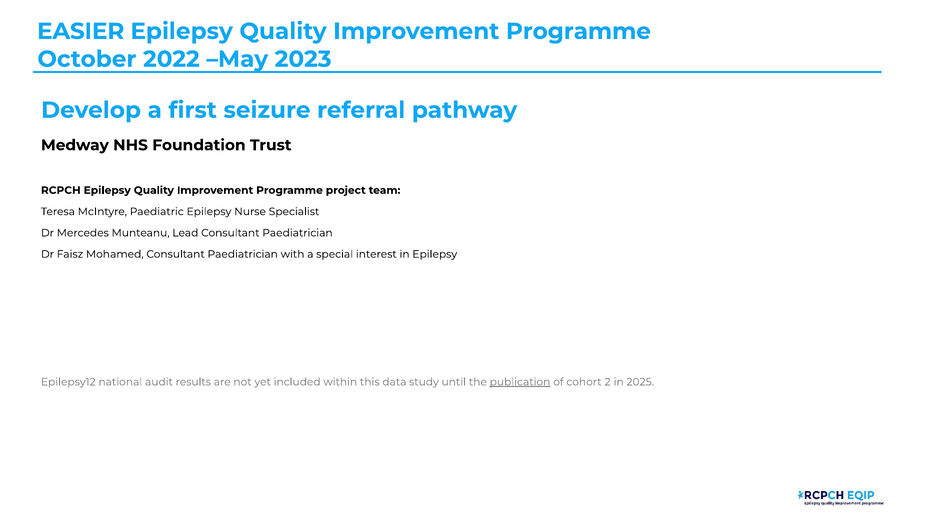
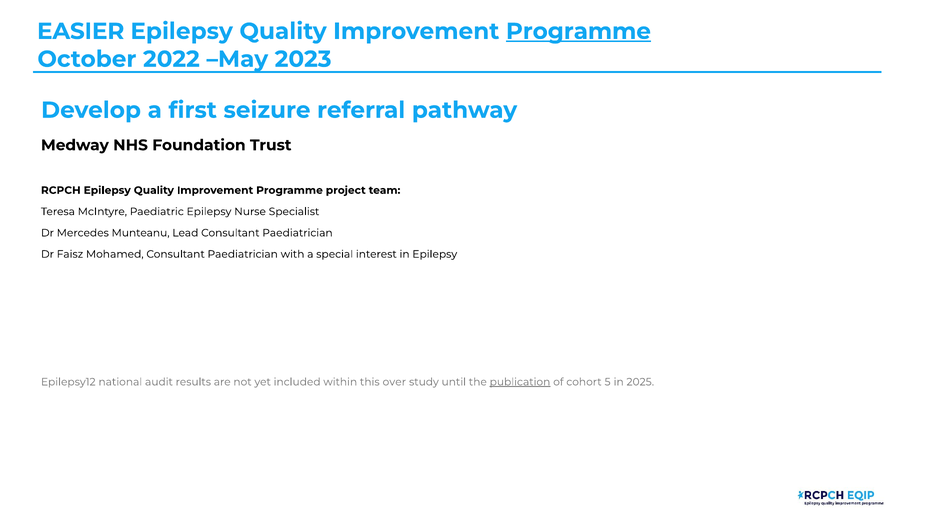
Programme at (578, 31) underline: none -> present
data: data -> over
2: 2 -> 5
